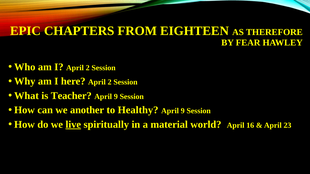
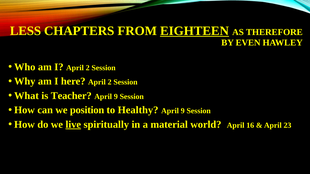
EPIC: EPIC -> LESS
EIGHTEEN underline: none -> present
FEAR: FEAR -> EVEN
another: another -> position
